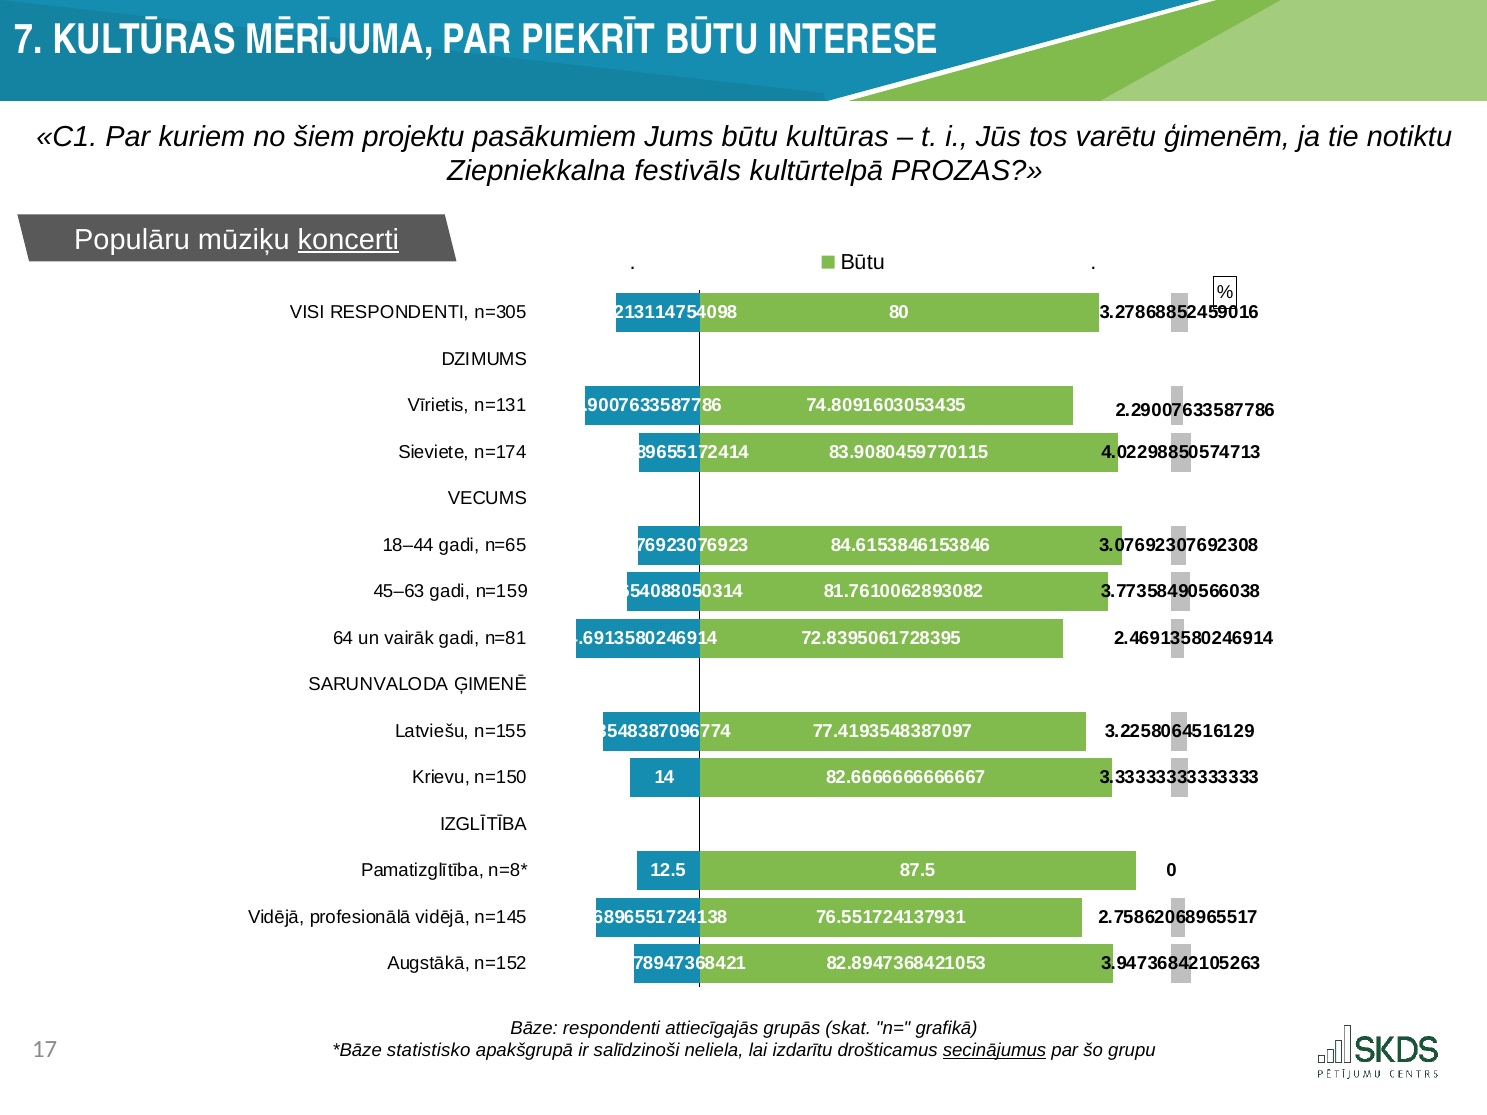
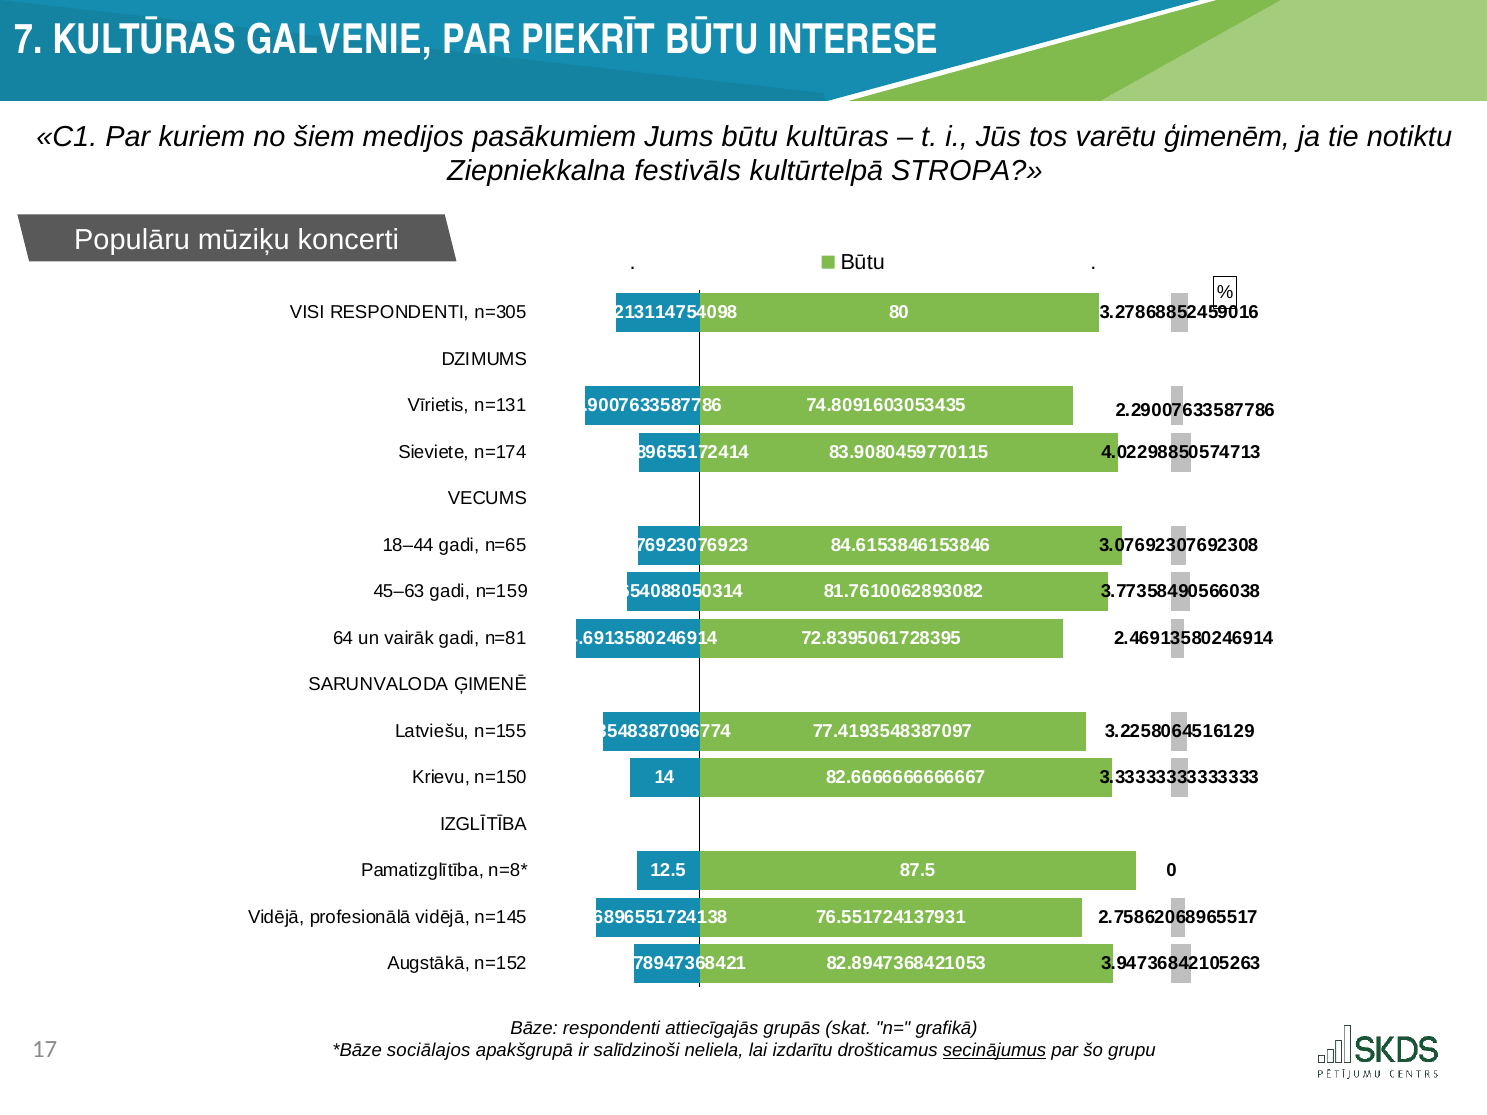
MĒRĪJUMA: MĒRĪJUMA -> GALVENIE
projektu: projektu -> medijos
PROZAS: PROZAS -> STROPA
koncerti underline: present -> none
statistisko: statistisko -> sociālajos
